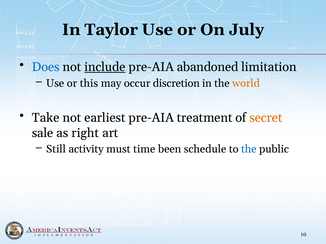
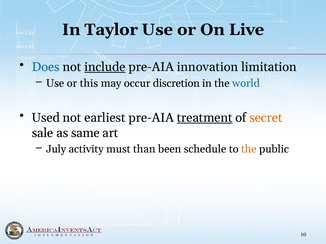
July: July -> Live
abandoned: abandoned -> innovation
world colour: orange -> blue
Take: Take -> Used
treatment underline: none -> present
right: right -> same
Still: Still -> July
time: time -> than
the at (249, 149) colour: blue -> orange
